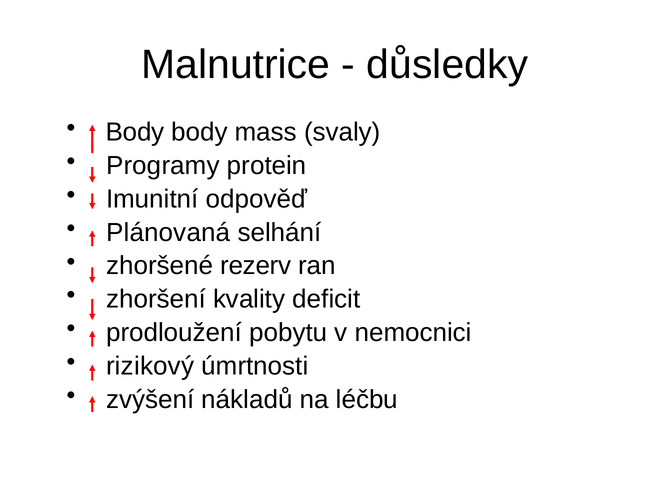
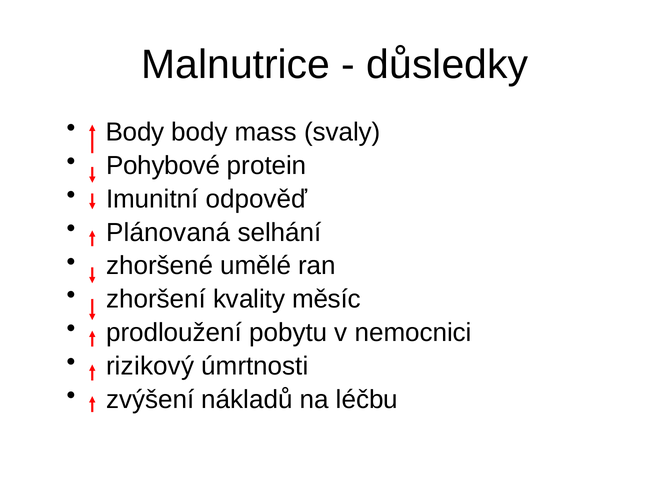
Programy: Programy -> Pohybové
rezerv: rezerv -> umělé
deficit: deficit -> měsíc
